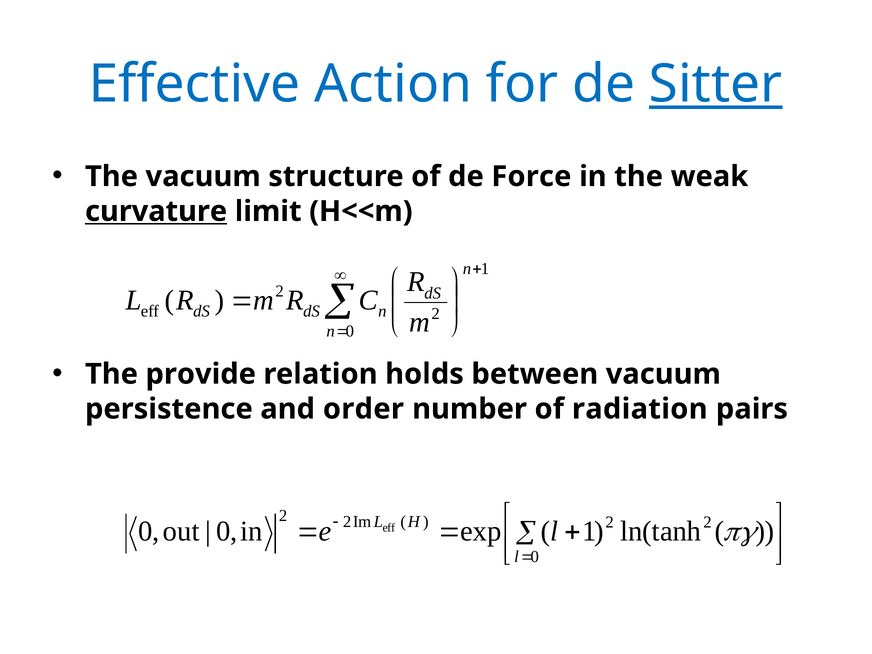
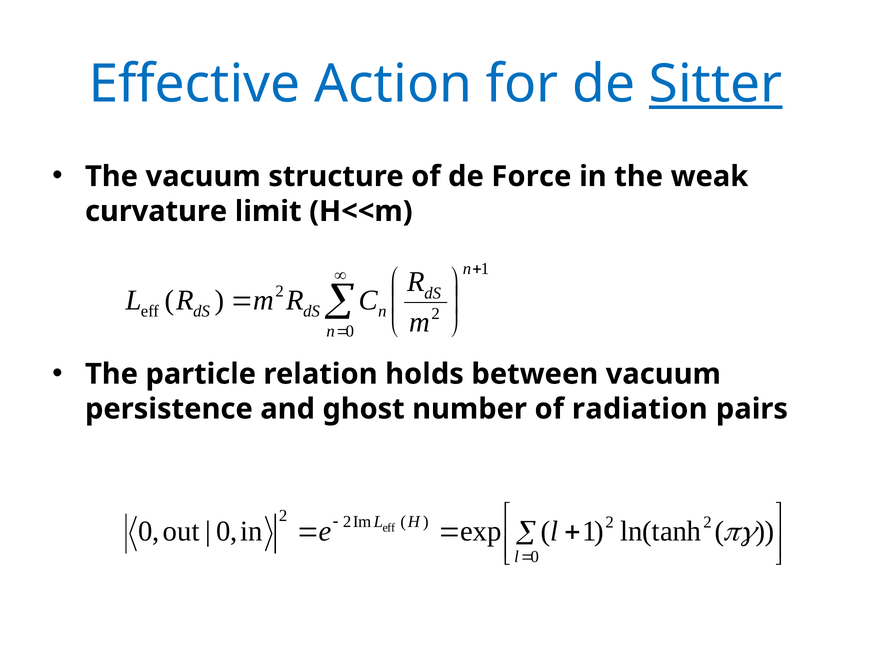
curvature underline: present -> none
provide: provide -> particle
order: order -> ghost
